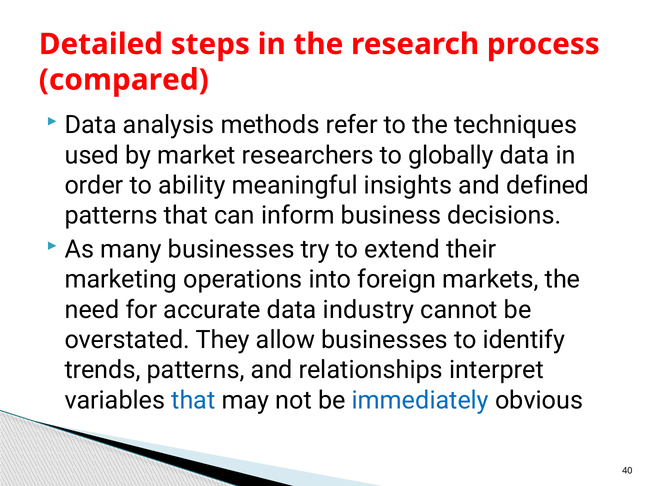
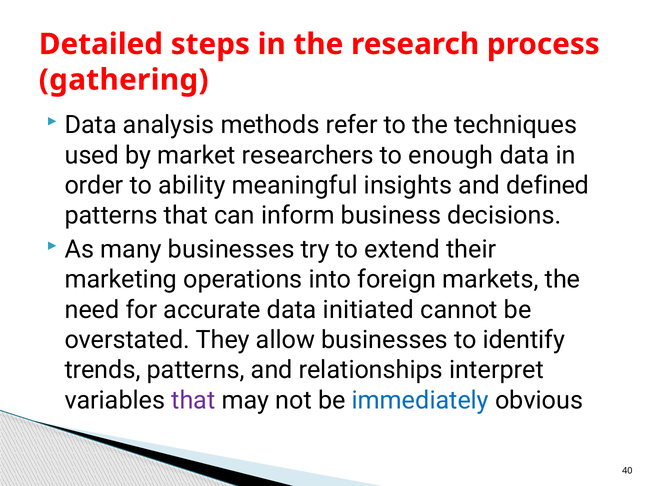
compared: compared -> gathering
globally: globally -> enough
industry: industry -> initiated
that at (193, 400) colour: blue -> purple
